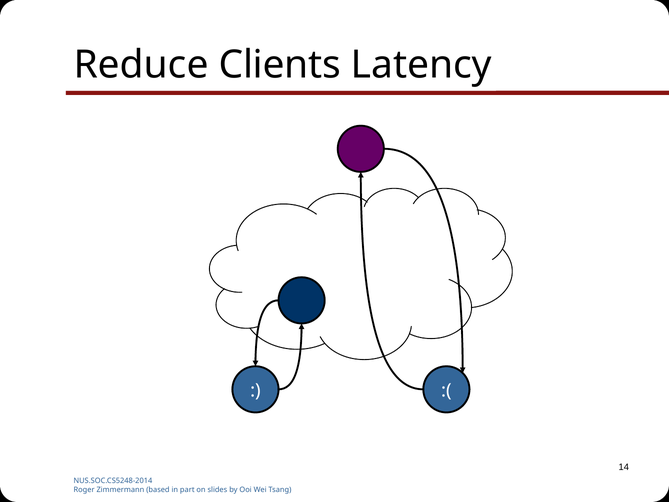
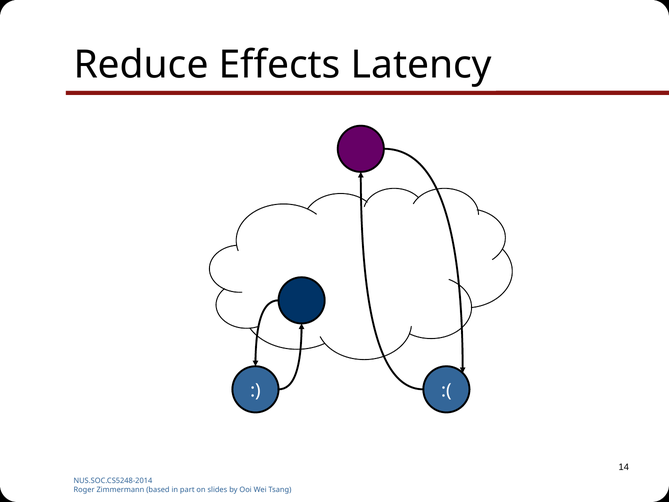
Clients: Clients -> Effects
